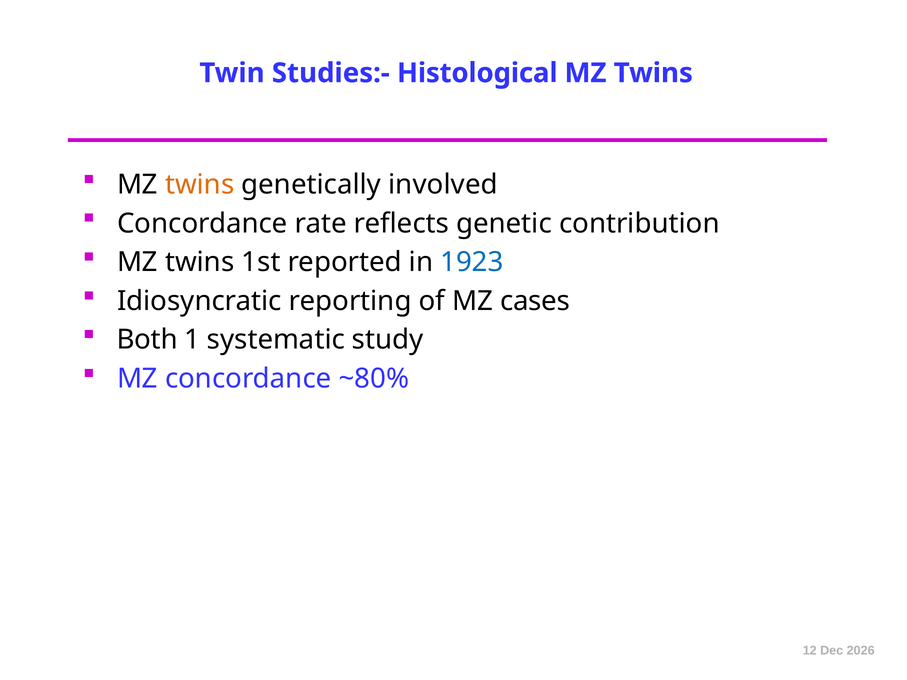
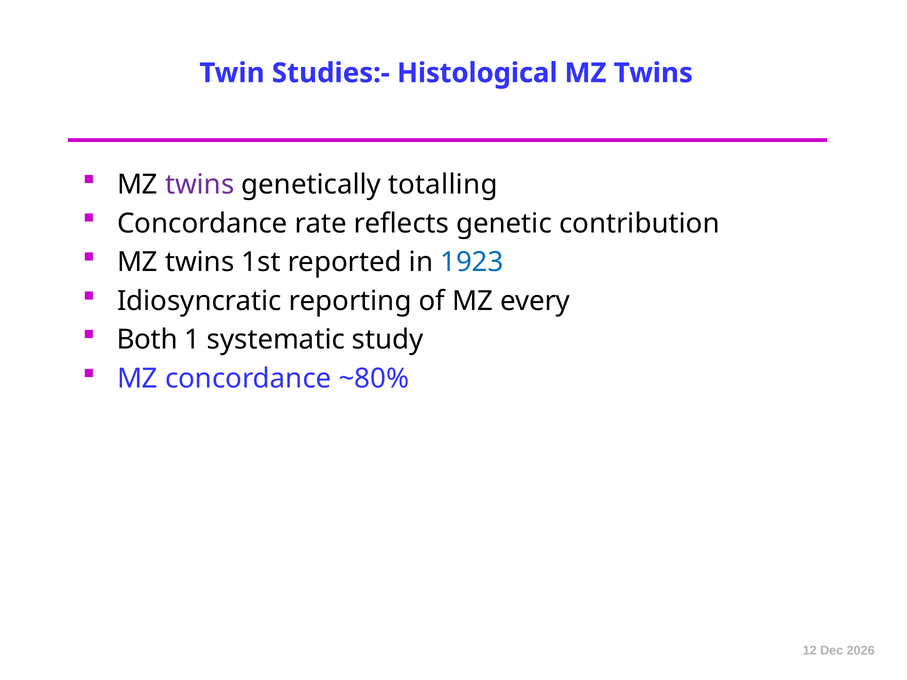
twins at (200, 185) colour: orange -> purple
involved: involved -> totalling
cases: cases -> every
